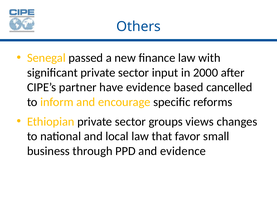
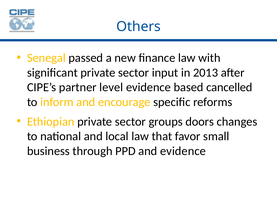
2000: 2000 -> 2013
have: have -> level
views: views -> doors
